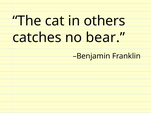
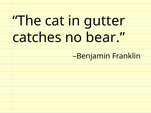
others: others -> gutter
